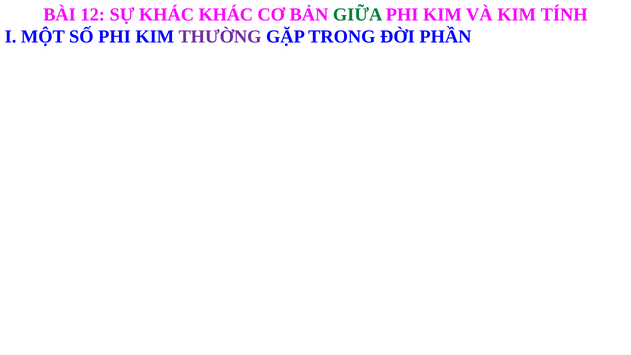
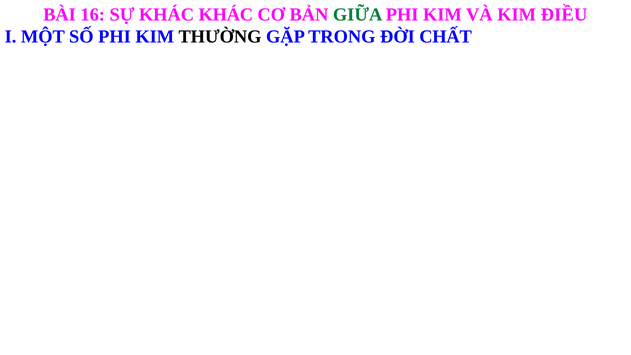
12: 12 -> 16
TÍNH: TÍNH -> ĐIỀU
THƯỜNG colour: purple -> black
PHẦN: PHẦN -> CHẤT
